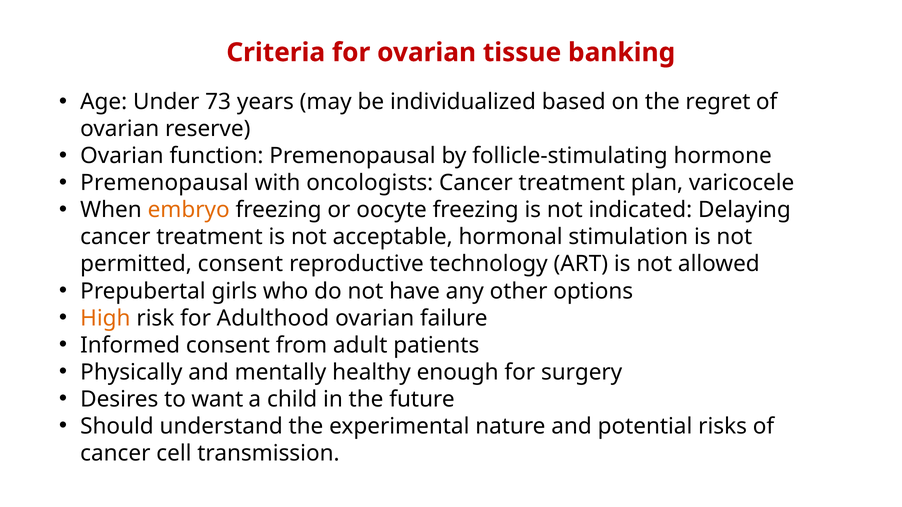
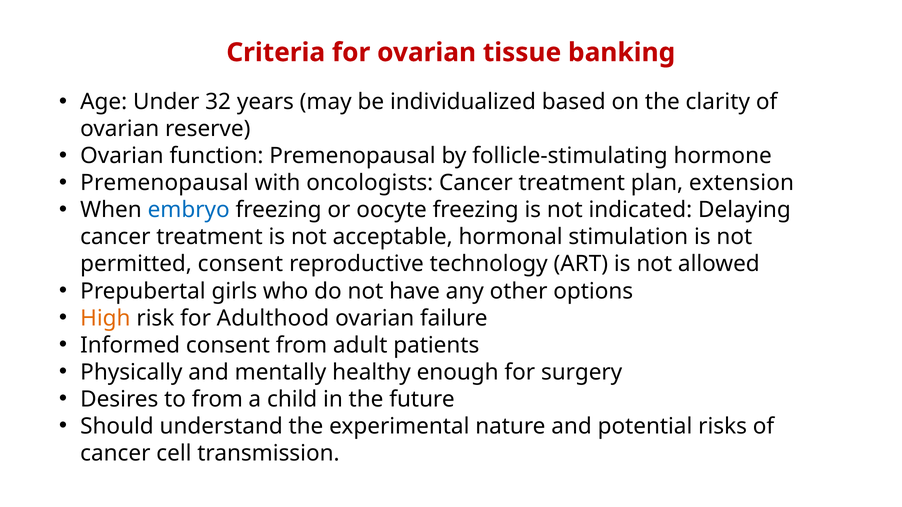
73: 73 -> 32
regret: regret -> clarity
varicocele: varicocele -> extension
embryo colour: orange -> blue
to want: want -> from
